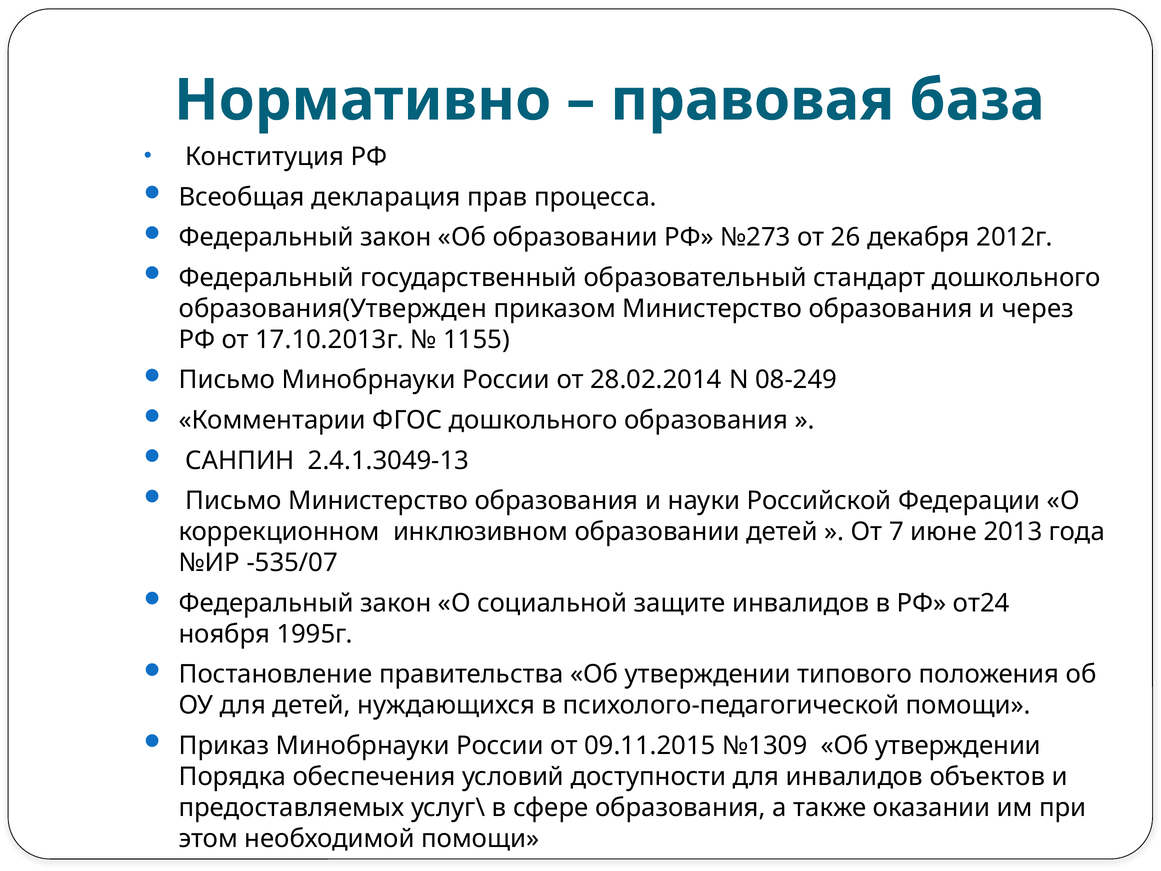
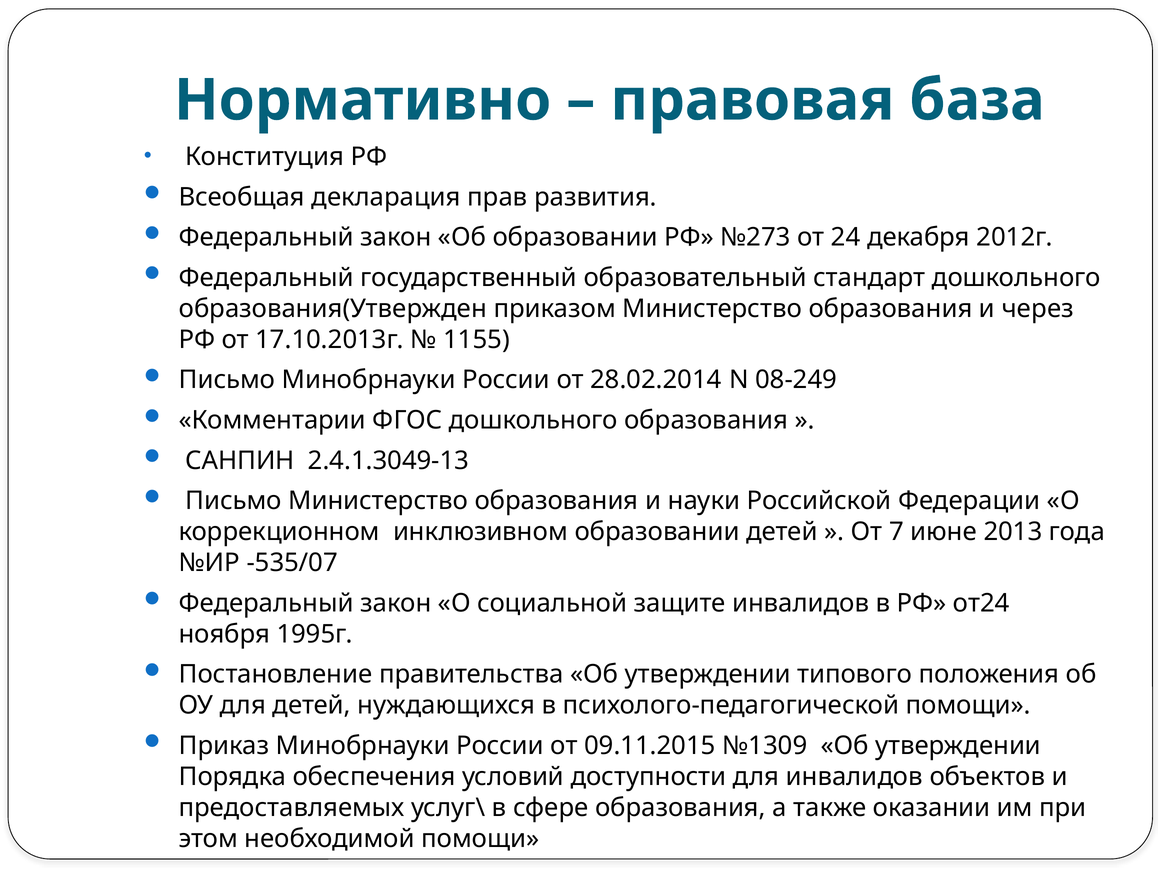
процесса: процесса -> развития
26: 26 -> 24
